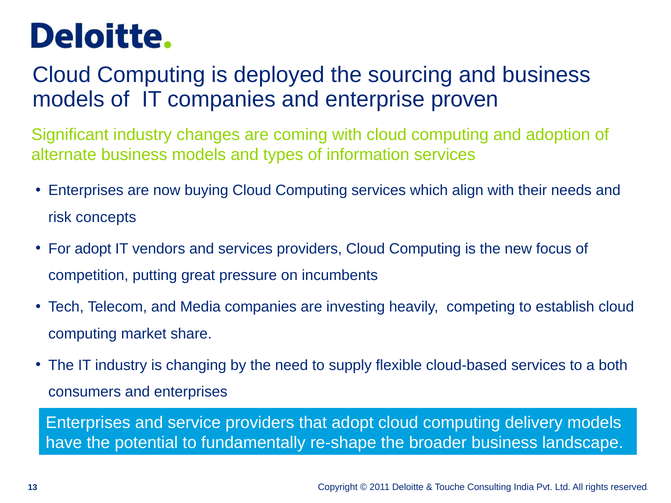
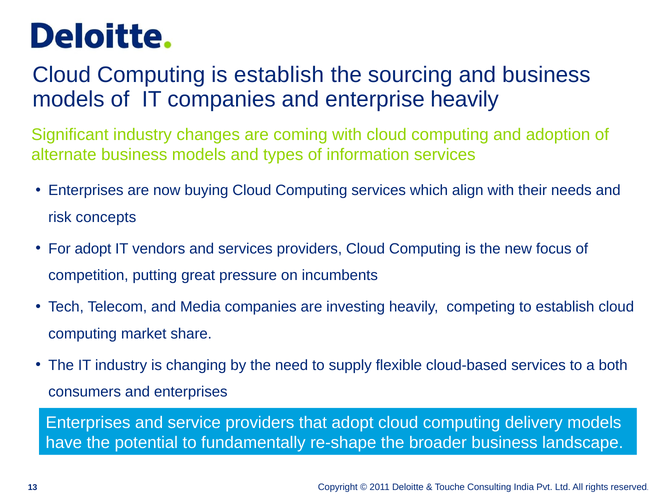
is deployed: deployed -> establish
enterprise proven: proven -> heavily
